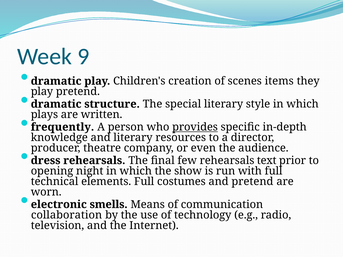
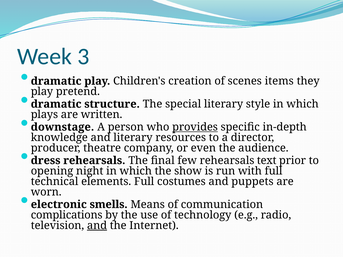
9: 9 -> 3
frequently: frequently -> downstage
and pretend: pretend -> puppets
collaboration: collaboration -> complications
and at (97, 226) underline: none -> present
